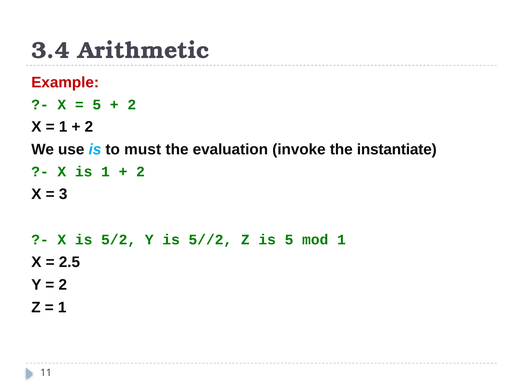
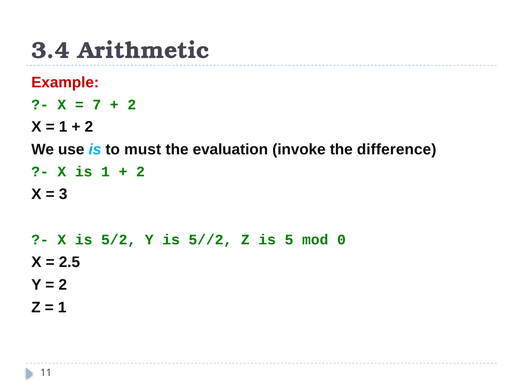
5 at (97, 105): 5 -> 7
instantiate: instantiate -> difference
mod 1: 1 -> 0
